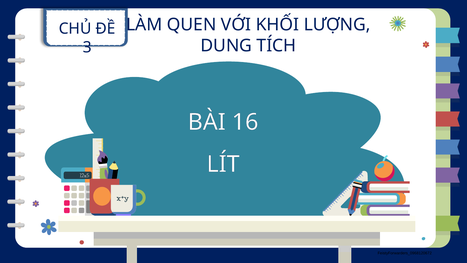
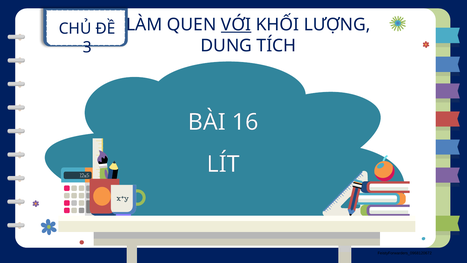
VỚI underline: none -> present
